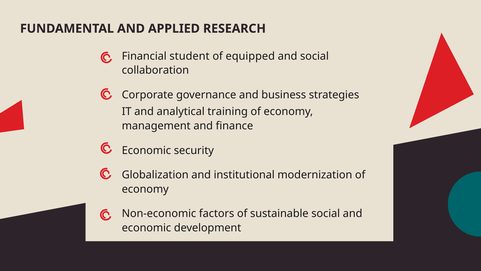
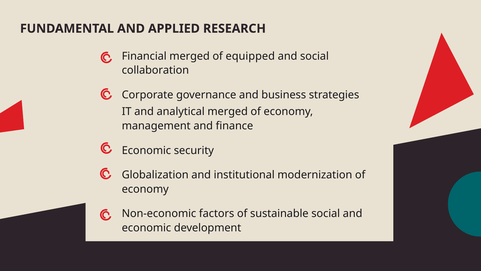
Financial student: student -> merged
analytical training: training -> merged
